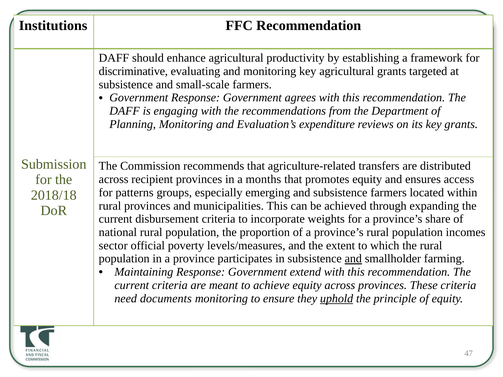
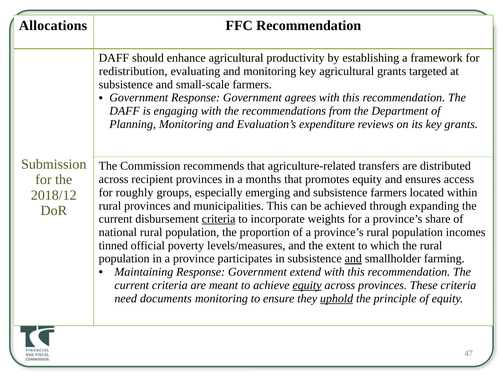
Institutions: Institutions -> Allocations
discriminative: discriminative -> redistribution
patterns: patterns -> roughly
2018/18: 2018/18 -> 2018/12
criteria at (219, 219) underline: none -> present
sector: sector -> tinned
equity at (307, 285) underline: none -> present
